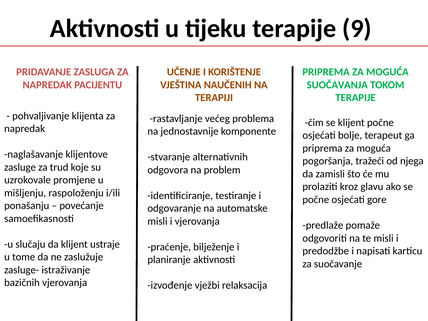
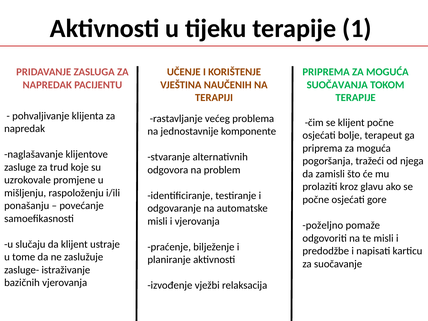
9: 9 -> 1
predlaže: predlaže -> poželjno
